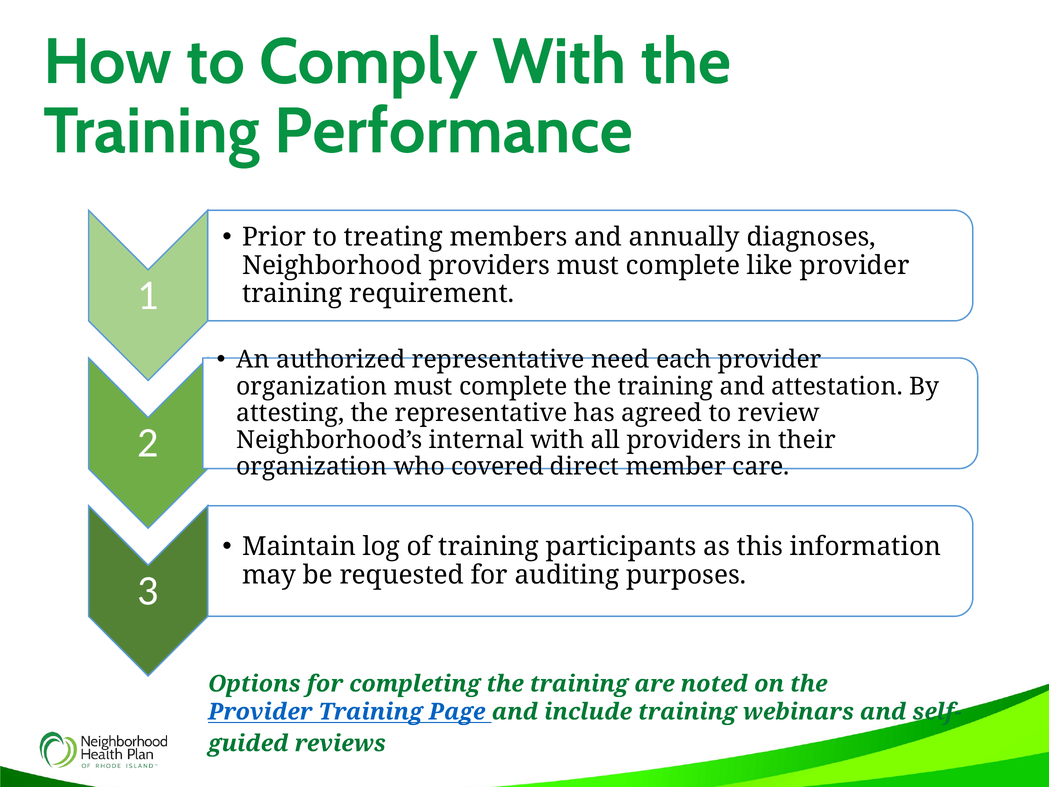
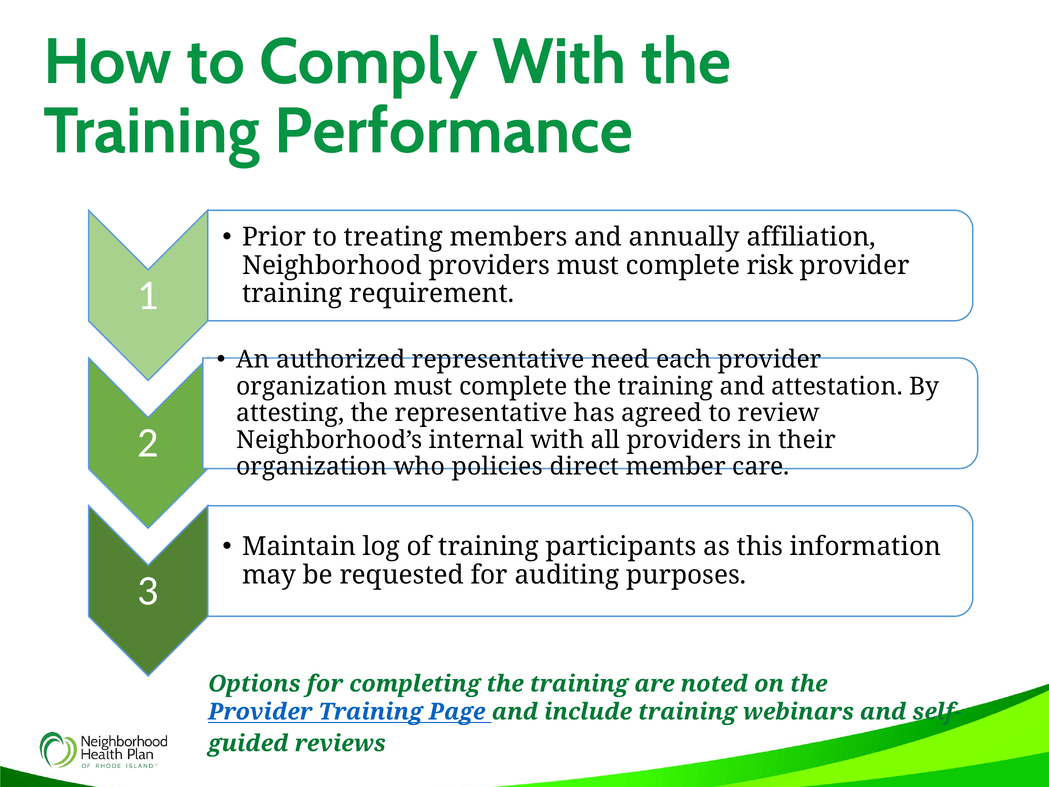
diagnoses: diagnoses -> affiliation
like: like -> risk
covered: covered -> policies
